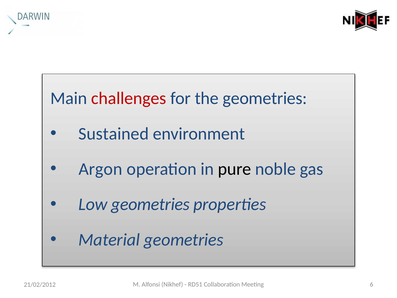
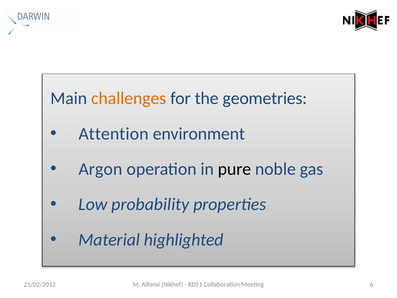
challenges colour: red -> orange
Sustained: Sustained -> Attention
Low geometries: geometries -> probability
Material geometries: geometries -> highlighted
